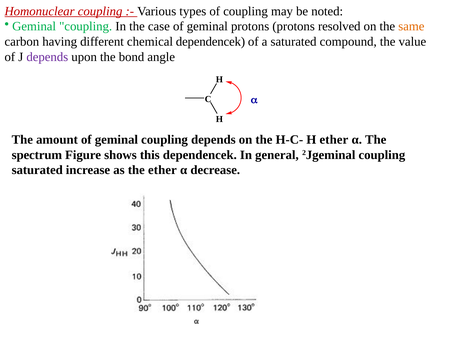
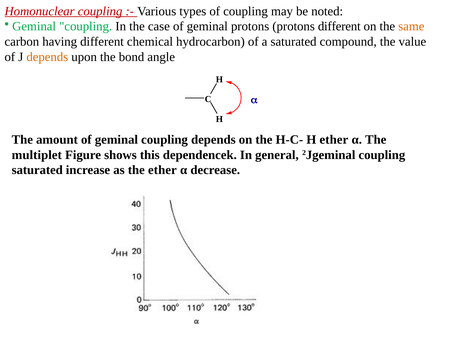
protons resolved: resolved -> different
chemical dependencek: dependencek -> hydrocarbon
depends at (47, 57) colour: purple -> orange
spectrum: spectrum -> multiplet
